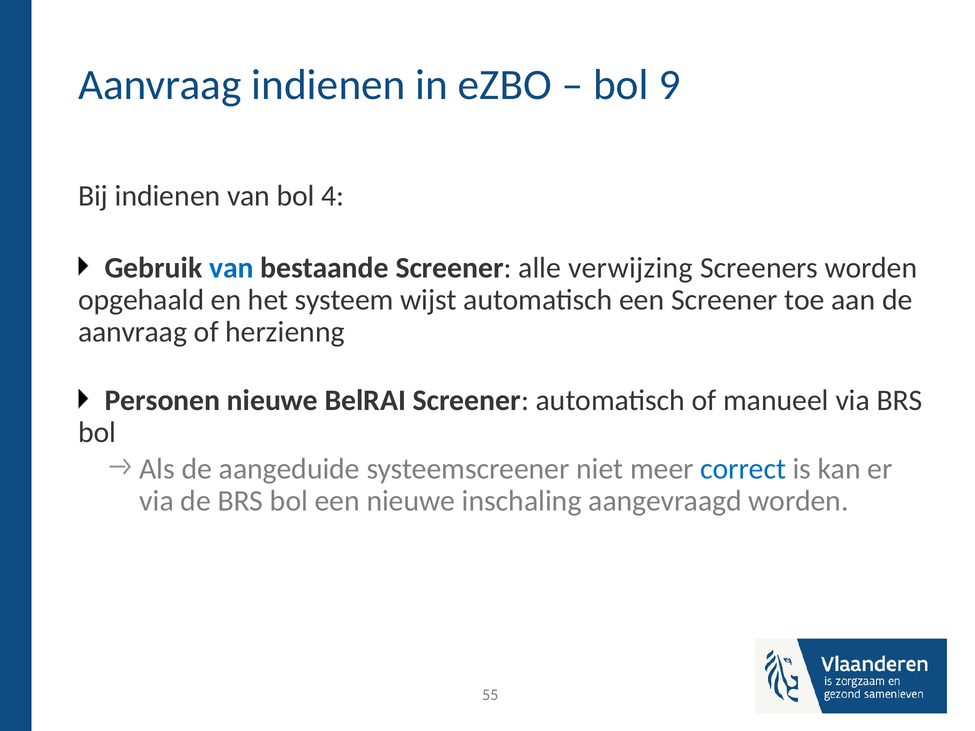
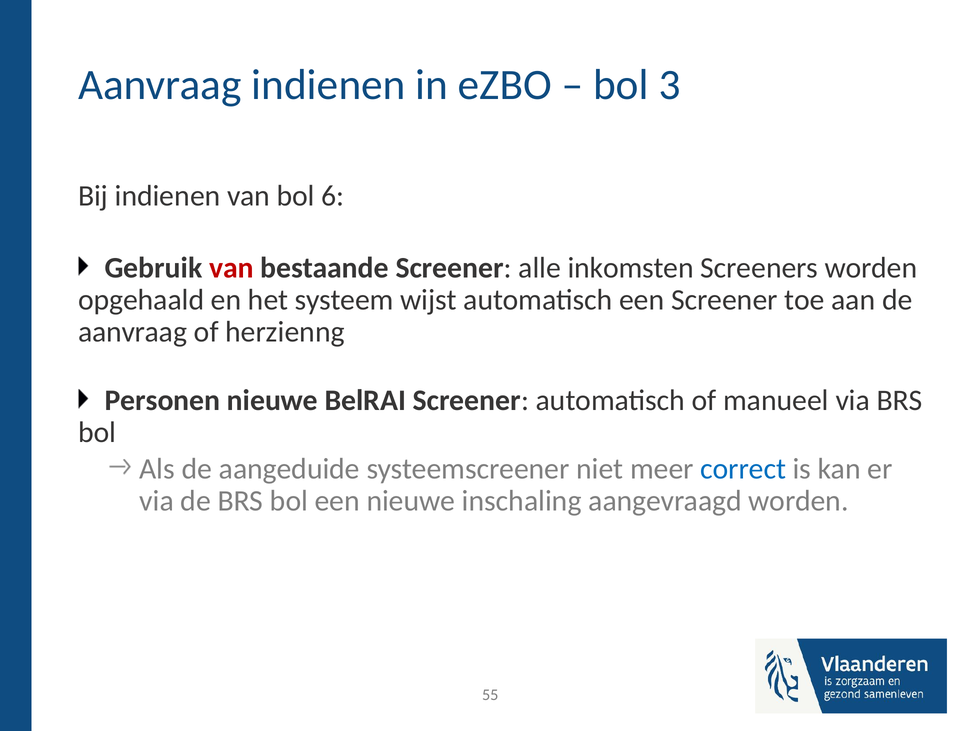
9: 9 -> 3
4: 4 -> 6
van at (231, 268) colour: blue -> red
verwijzing: verwijzing -> inkomsten
